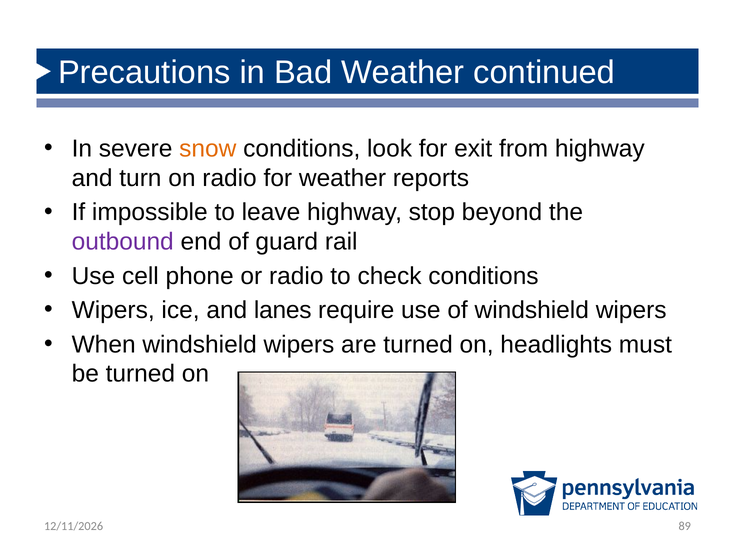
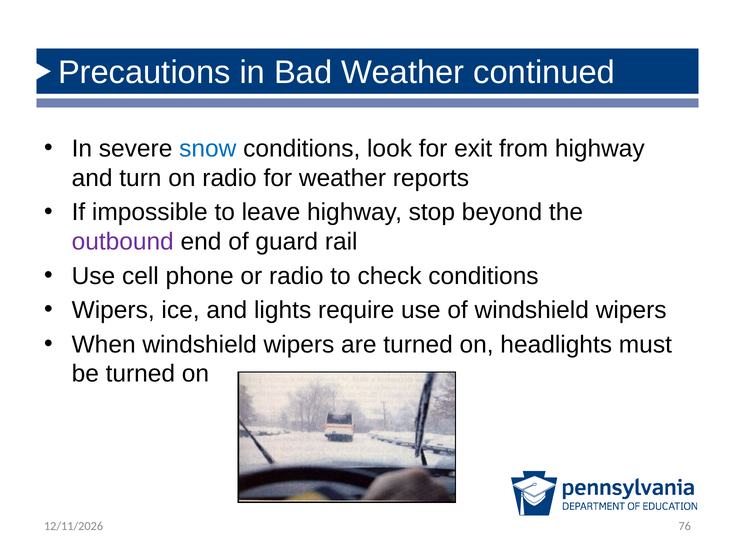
snow colour: orange -> blue
lanes: lanes -> lights
89: 89 -> 76
